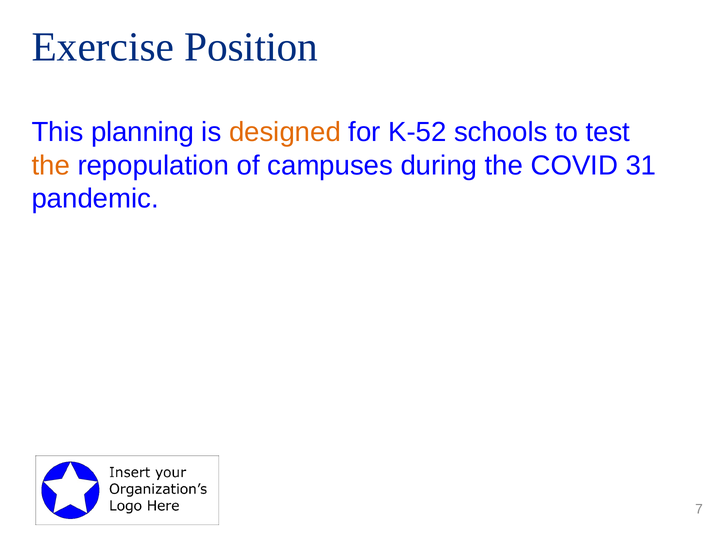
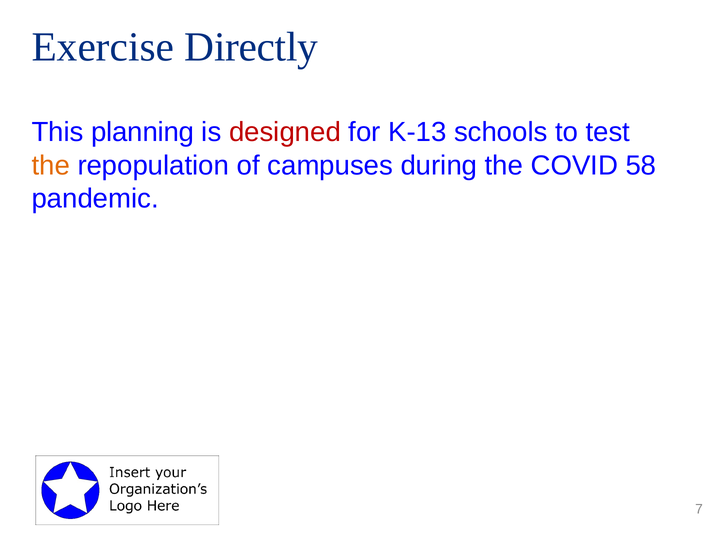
Position: Position -> Directly
designed colour: orange -> red
K-52: K-52 -> K-13
31: 31 -> 58
